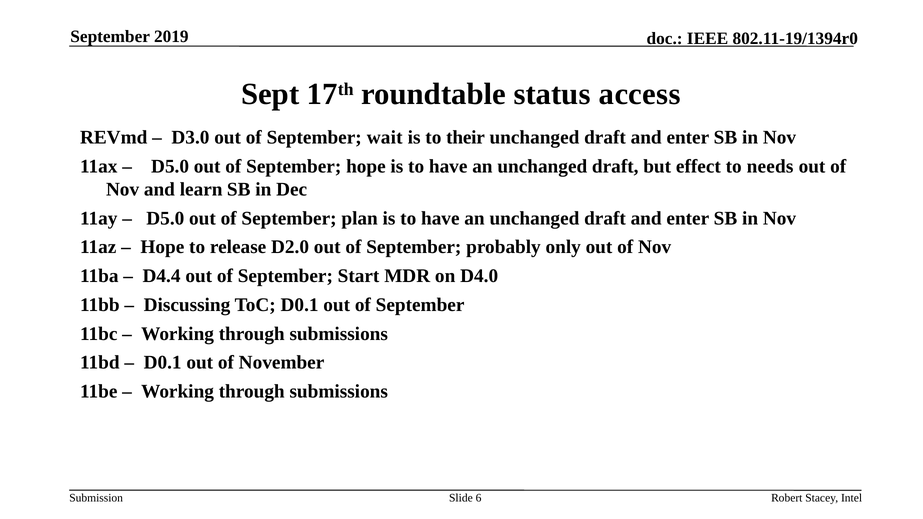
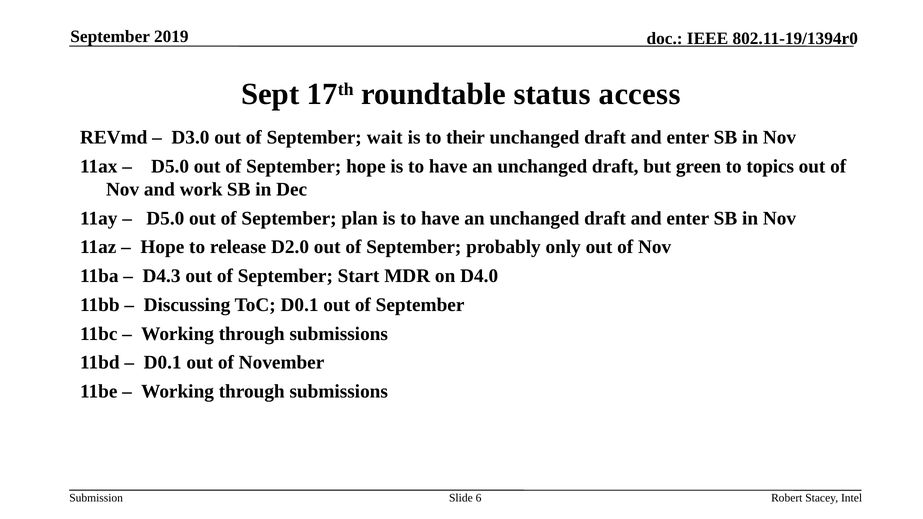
effect: effect -> green
needs: needs -> topics
learn: learn -> work
D4.4: D4.4 -> D4.3
